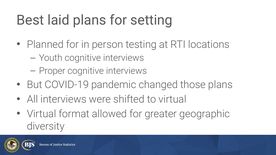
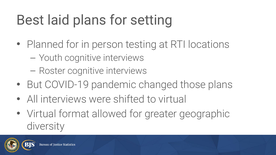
Proper: Proper -> Roster
